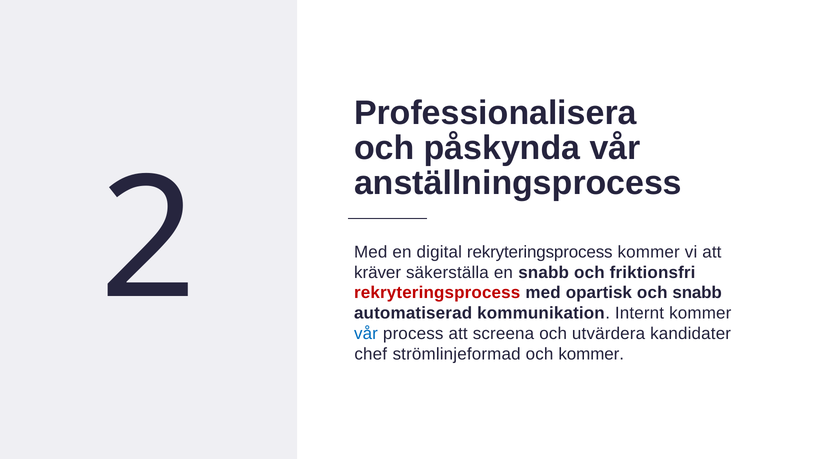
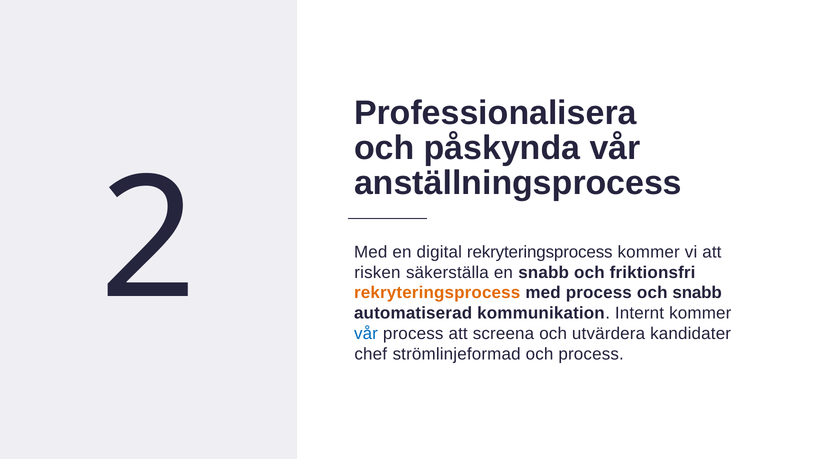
kräver: kräver -> risken
rekryteringsprocess at (437, 292) colour: red -> orange
med opartisk: opartisk -> process
och kommer: kommer -> process
